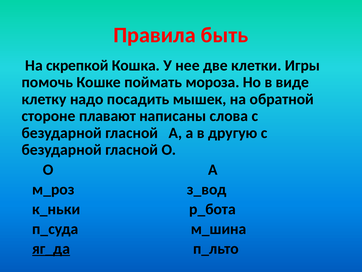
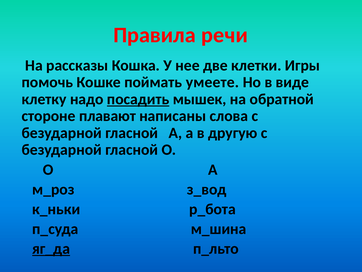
быть: быть -> речи
скрепкой: скрепкой -> рассказы
мороза: мороза -> умеете
посадить underline: none -> present
